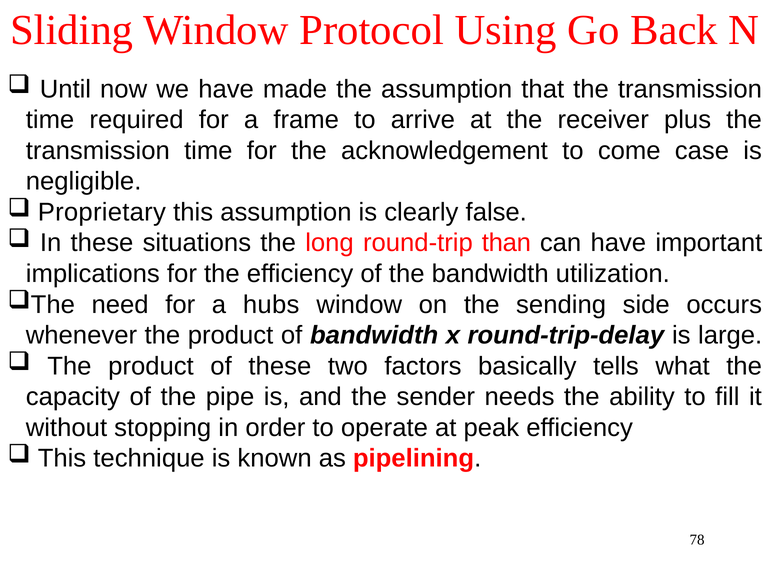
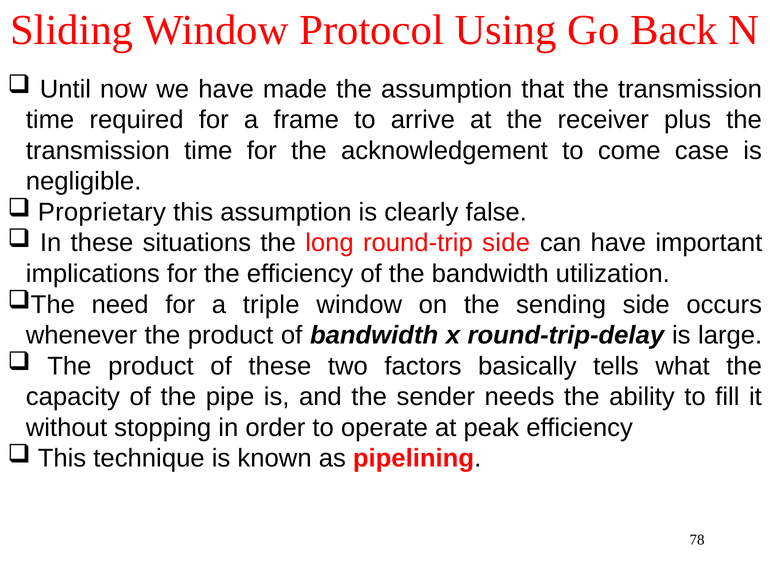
round-trip than: than -> side
hubs: hubs -> triple
